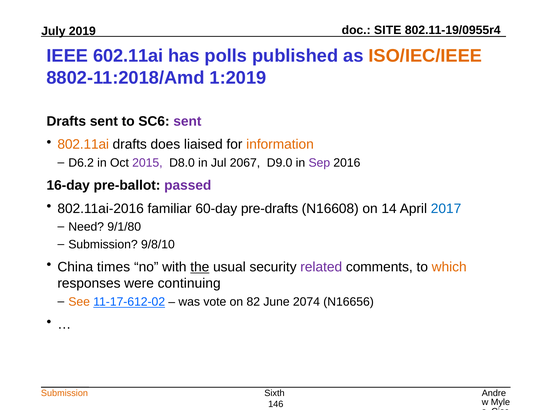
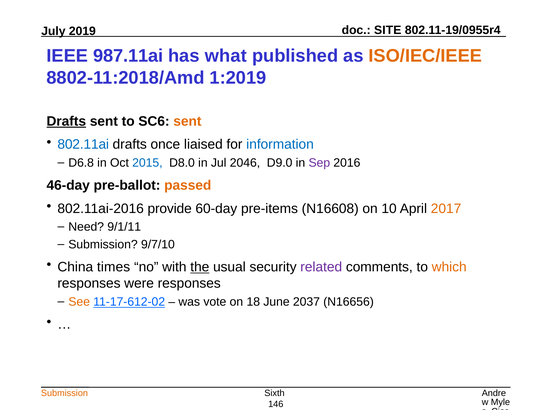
602.11ai: 602.11ai -> 987.11ai
polls: polls -> what
Drafts at (66, 121) underline: none -> present
sent at (187, 121) colour: purple -> orange
802.11ai colour: orange -> blue
does: does -> once
information colour: orange -> blue
D6.2: D6.2 -> D6.8
2015 colour: purple -> blue
2067: 2067 -> 2046
16-day: 16-day -> 46-day
passed colour: purple -> orange
familiar: familiar -> provide
pre-drafts: pre-drafts -> pre-items
14: 14 -> 10
2017 colour: blue -> orange
9/1/80: 9/1/80 -> 9/1/11
9/8/10: 9/8/10 -> 9/7/10
were continuing: continuing -> responses
82: 82 -> 18
2074: 2074 -> 2037
